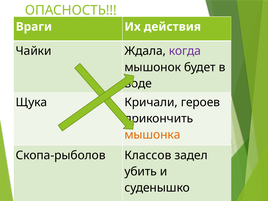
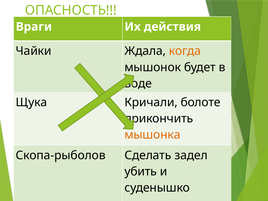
когда colour: purple -> orange
героев: героев -> болоте
Классов: Классов -> Сделать
